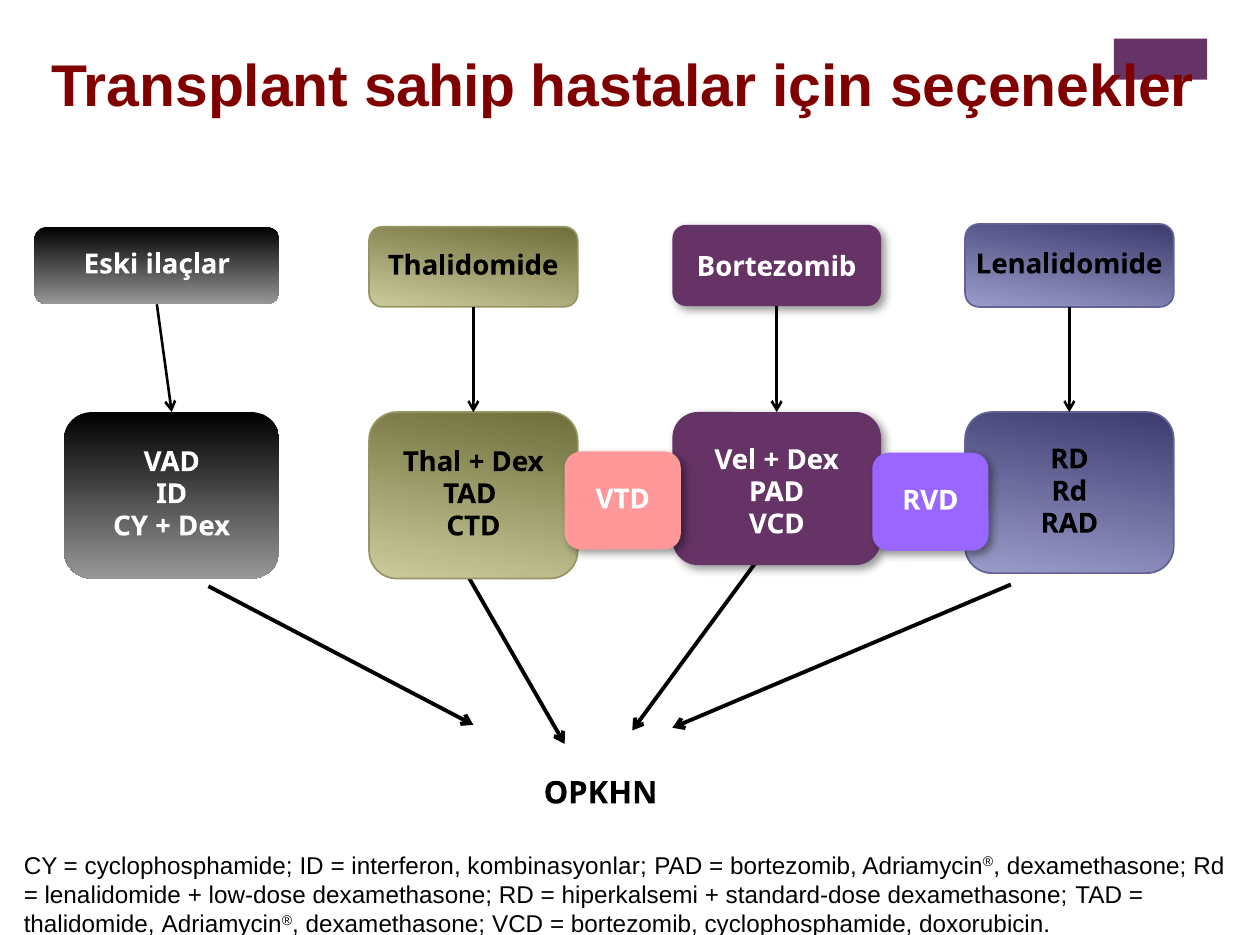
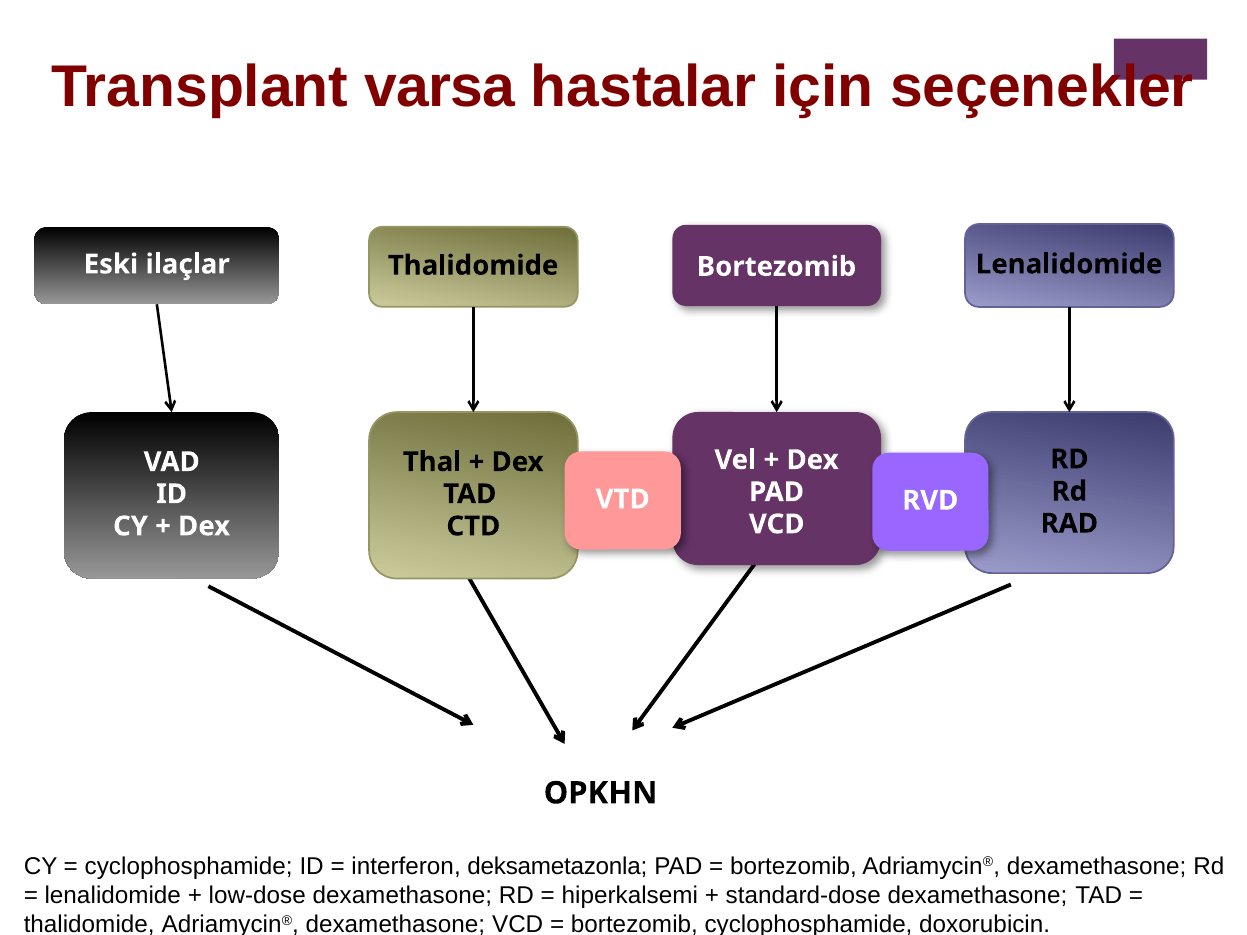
sahip: sahip -> varsa
kombinasyonlar: kombinasyonlar -> deksametazonla
